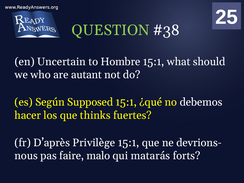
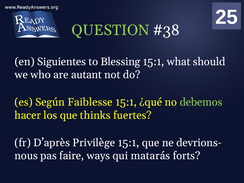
Uncertain: Uncertain -> Siguientes
Hombre: Hombre -> Blessing
Supposed: Supposed -> Faiblesse
debemos colour: white -> light green
malo: malo -> ways
